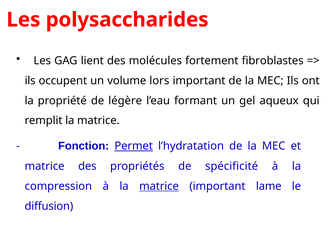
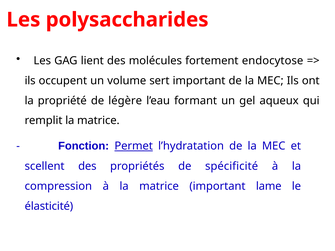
fibroblastes: fibroblastes -> endocytose
lors: lors -> sert
matrice at (45, 166): matrice -> scellent
matrice at (159, 186) underline: present -> none
diffusion: diffusion -> élasticité
